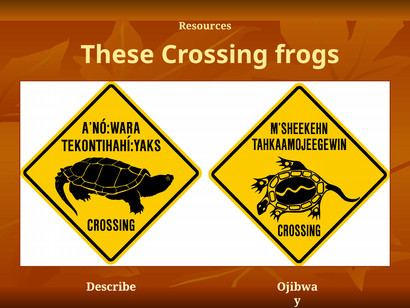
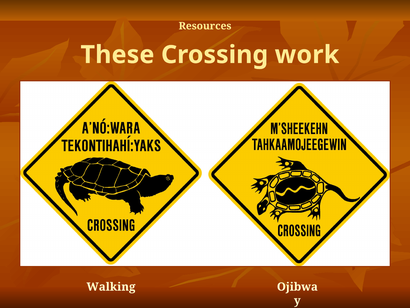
frogs: frogs -> work
Describe: Describe -> Walking
